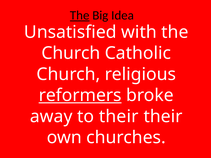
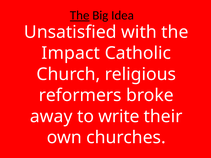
Church at (71, 53): Church -> Impact
reformers underline: present -> none
to their: their -> write
